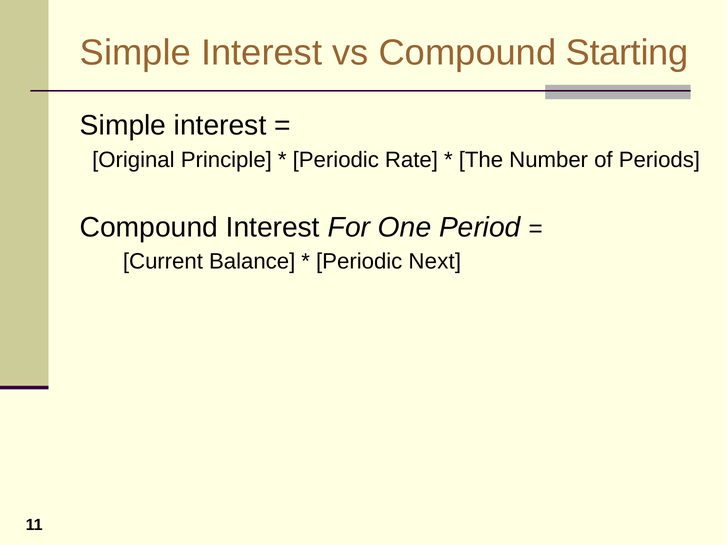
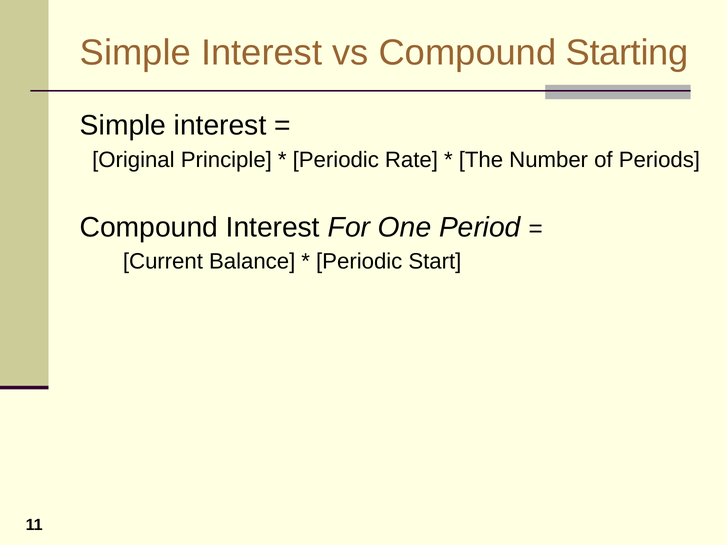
Next: Next -> Start
